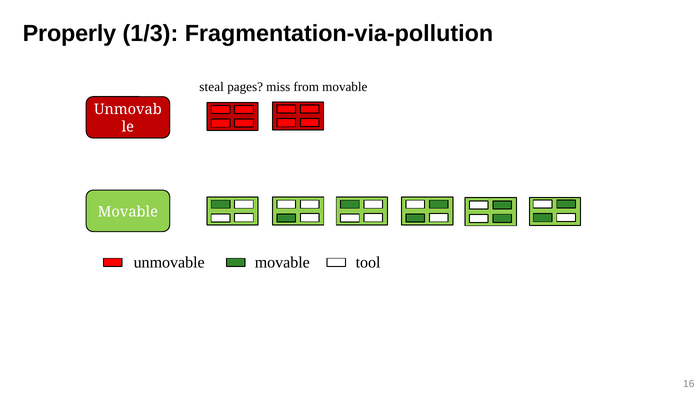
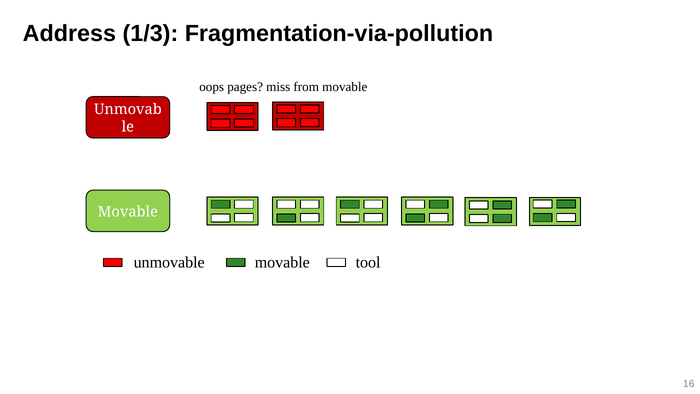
Properly: Properly -> Address
steal: steal -> oops
